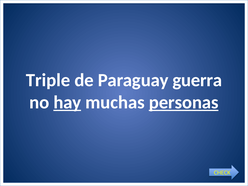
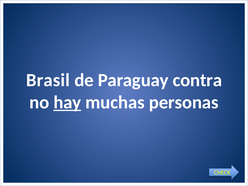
Triple: Triple -> Brasil
guerra: guerra -> contra
personas underline: present -> none
